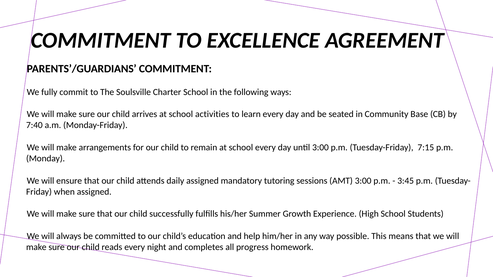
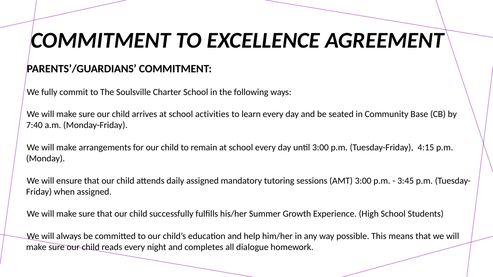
7:15: 7:15 -> 4:15
progress: progress -> dialogue
